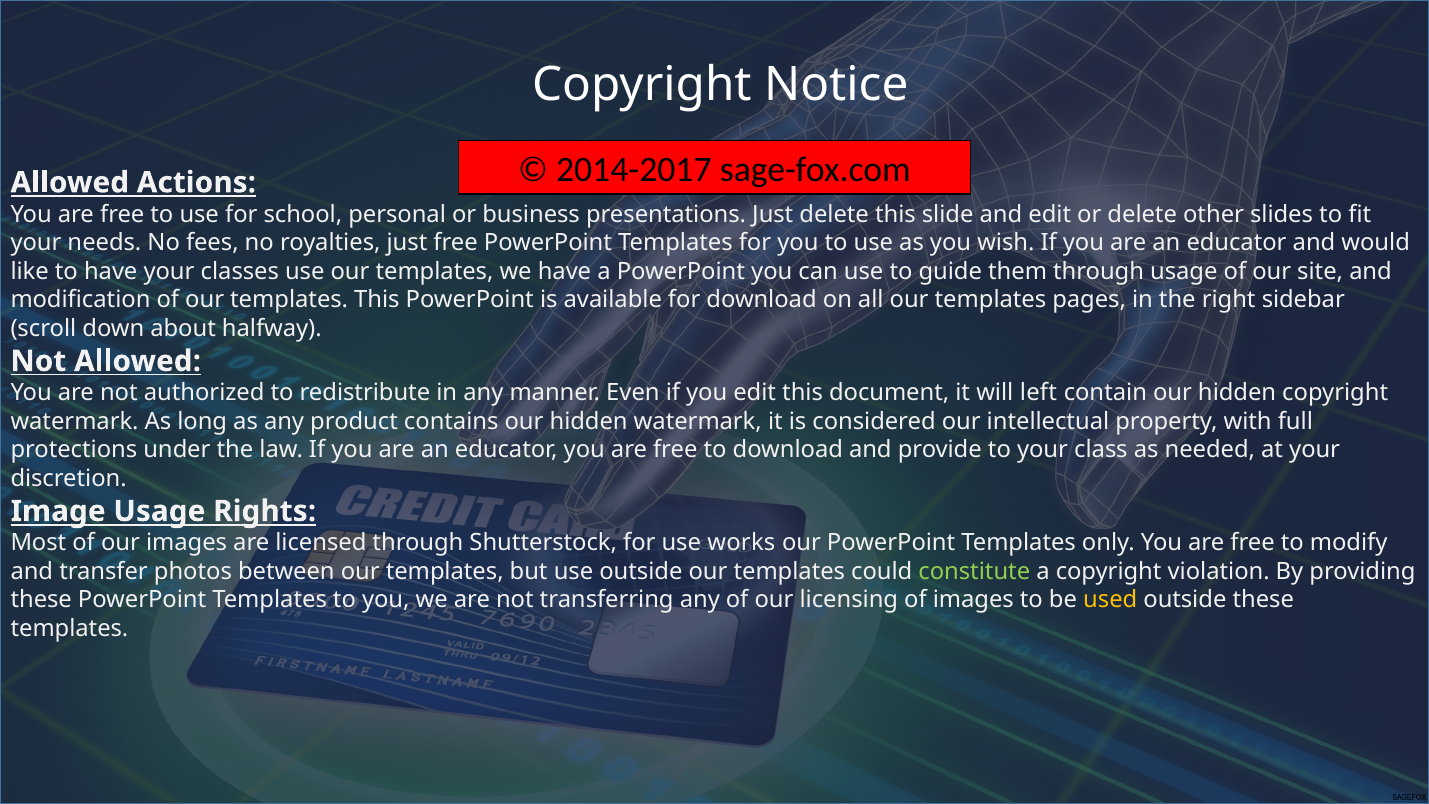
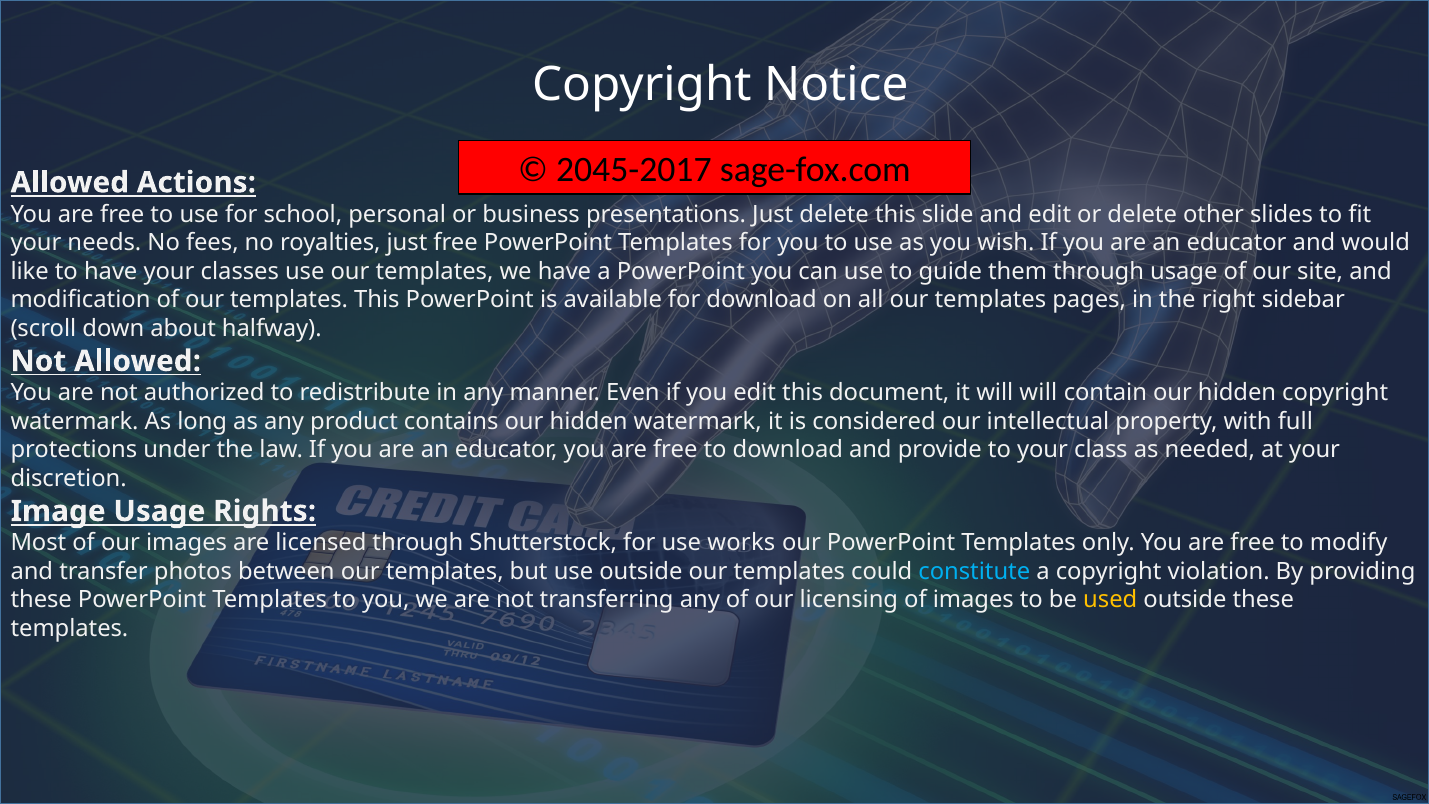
2014-2017: 2014-2017 -> 2045-2017
will left: left -> will
constitute colour: light green -> light blue
